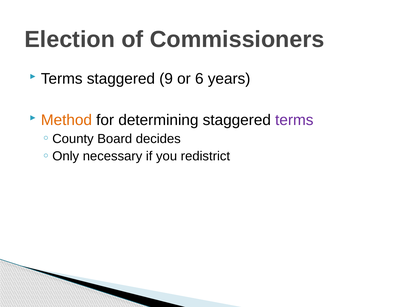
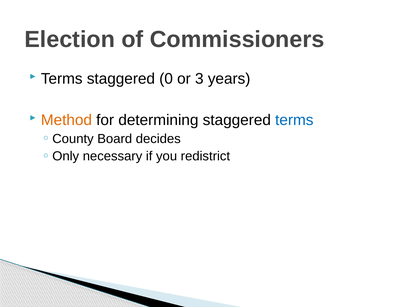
9: 9 -> 0
6: 6 -> 3
terms at (294, 120) colour: purple -> blue
